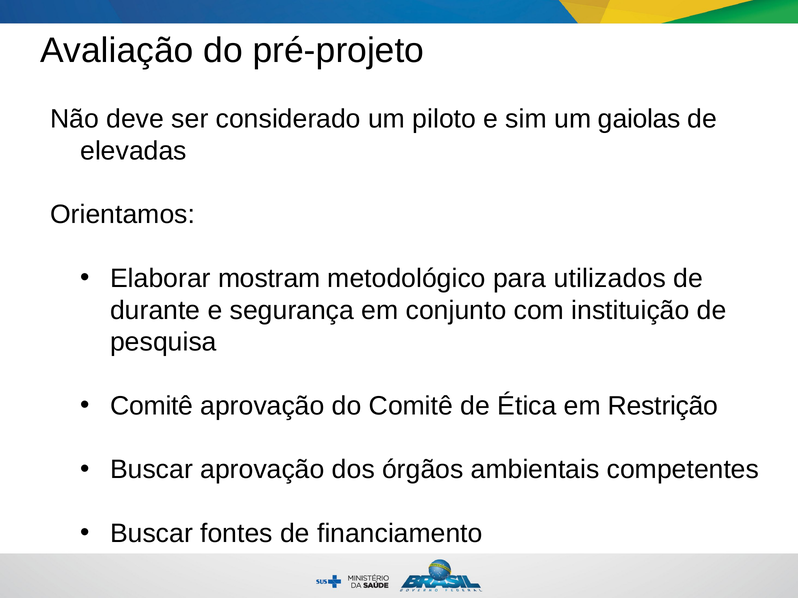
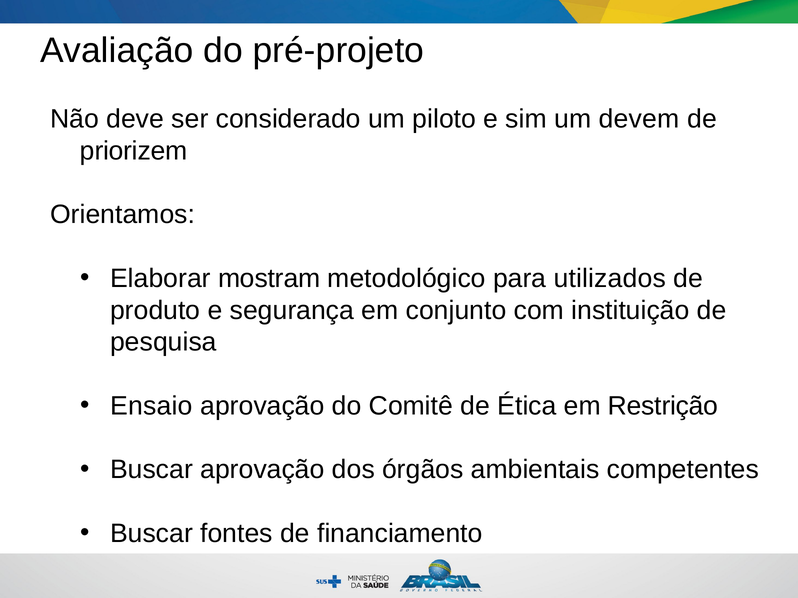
gaiolas: gaiolas -> devem
elevadas: elevadas -> priorizem
durante: durante -> produto
Comitê at (152, 406): Comitê -> Ensaio
